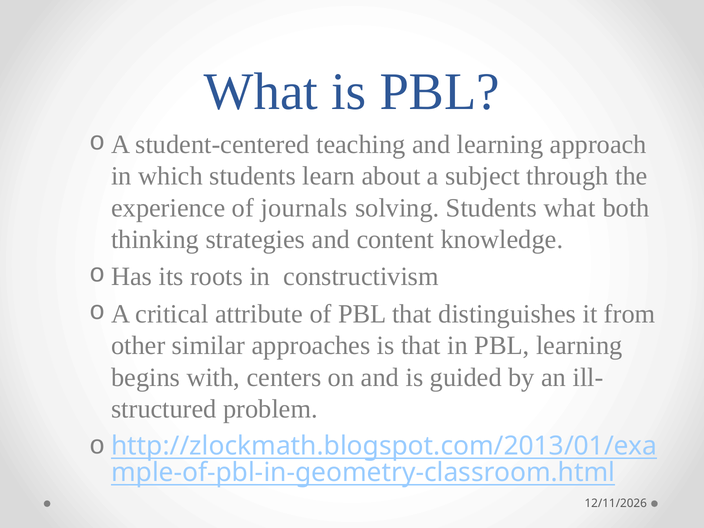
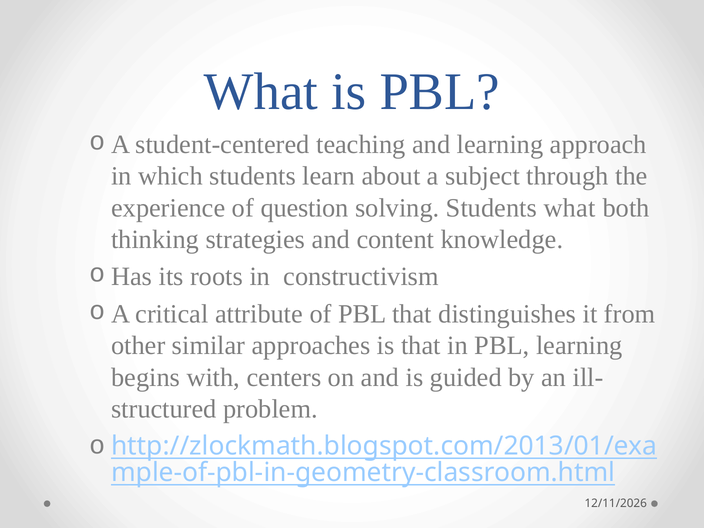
journals: journals -> question
